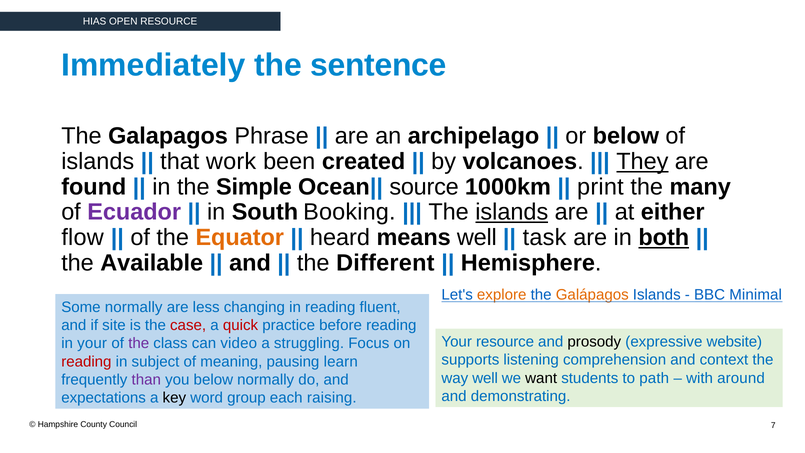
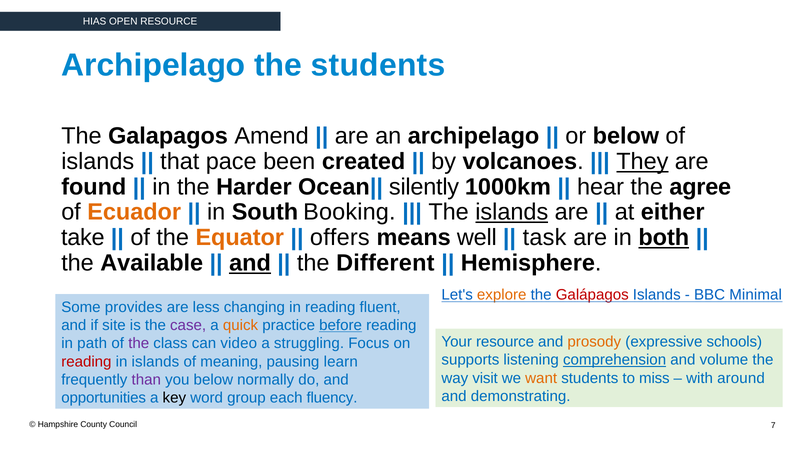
Immediately at (153, 65): Immediately -> Archipelago
the sentence: sentence -> students
Phrase: Phrase -> Amend
work: work -> pace
Simple: Simple -> Harder
source: source -> silently
print: print -> hear
many: many -> agree
Ecuador colour: purple -> orange
flow: flow -> take
heard: heard -> offers
and at (250, 263) underline: none -> present
Galápagos colour: orange -> red
Some normally: normally -> provides
case colour: red -> purple
quick colour: red -> orange
before underline: none -> present
prosody colour: black -> orange
website: website -> schools
in your: your -> path
comprehension underline: none -> present
context: context -> volume
in subject: subject -> islands
way well: well -> visit
want colour: black -> orange
path: path -> miss
expectations: expectations -> opportunities
raising: raising -> fluency
